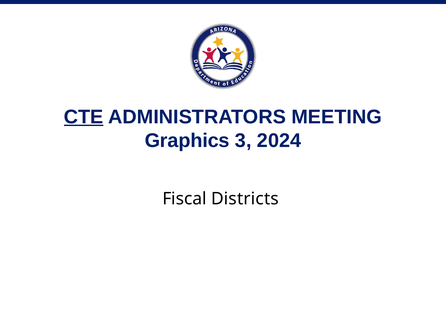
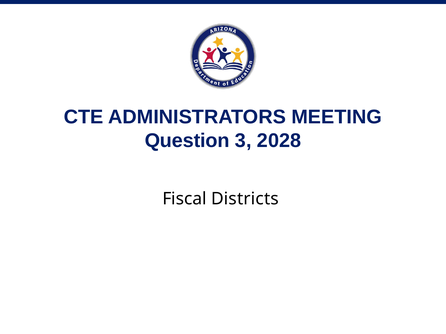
CTE underline: present -> none
Graphics: Graphics -> Question
2024: 2024 -> 2028
